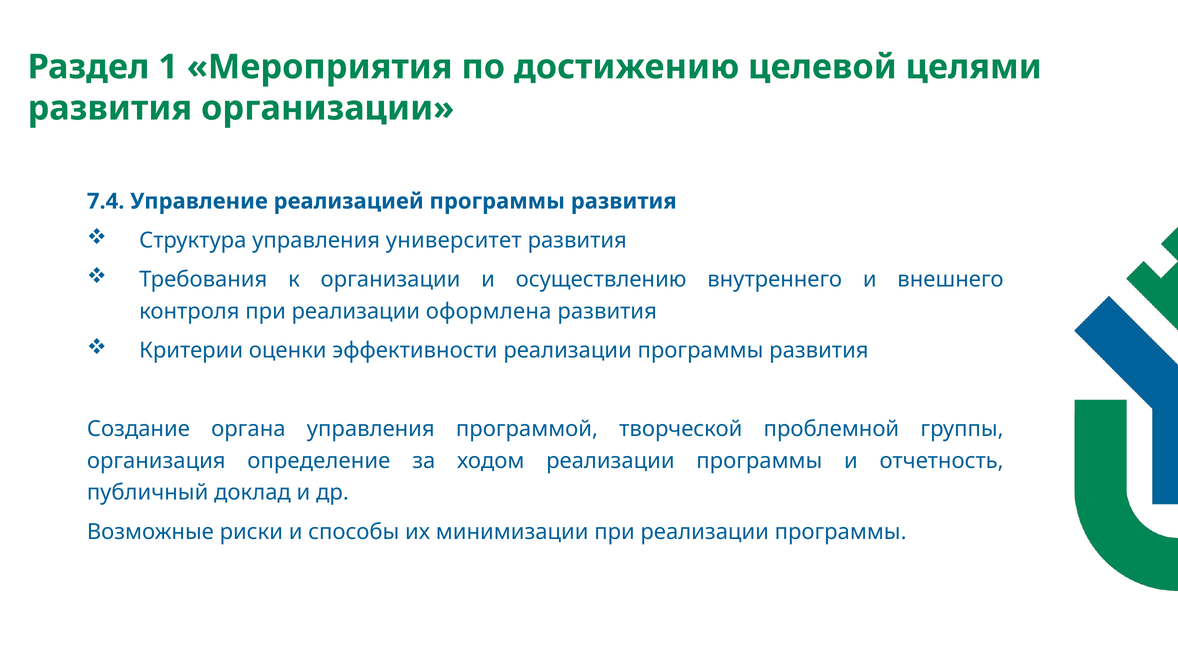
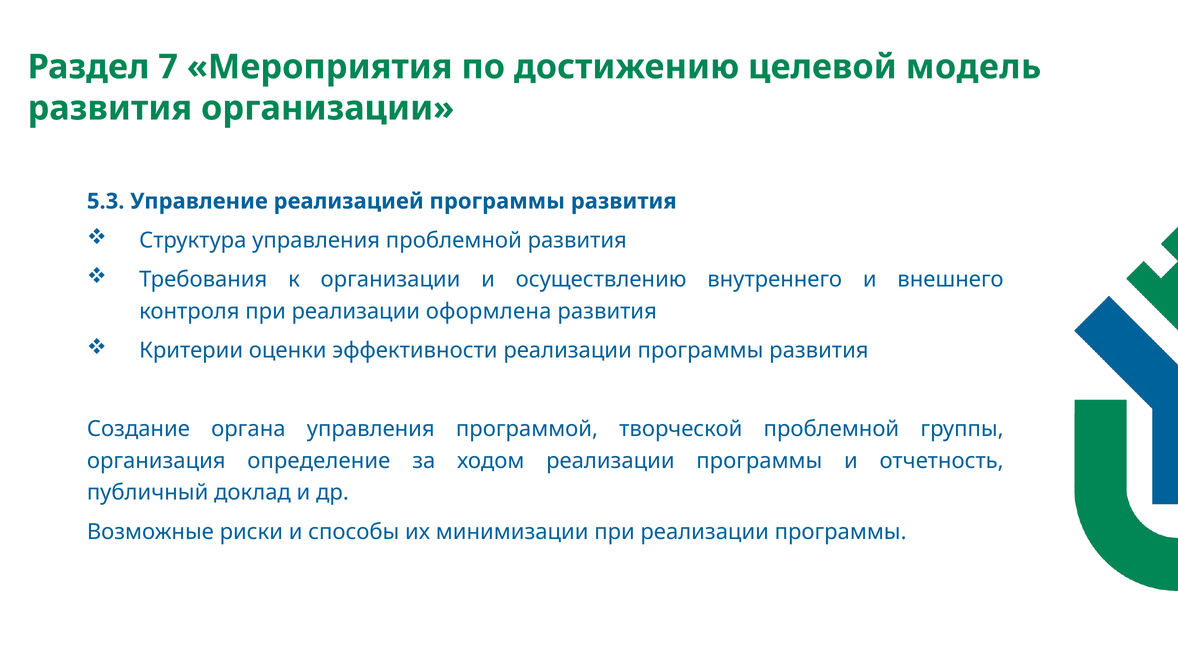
1: 1 -> 7
целями: целями -> модель
7.4: 7.4 -> 5.3
управления университет: университет -> проблемной
